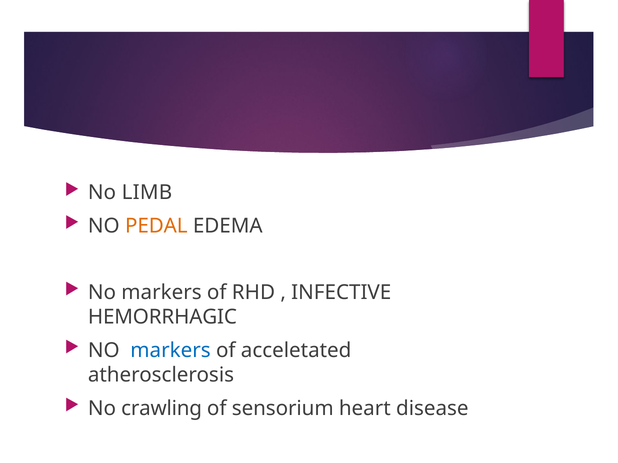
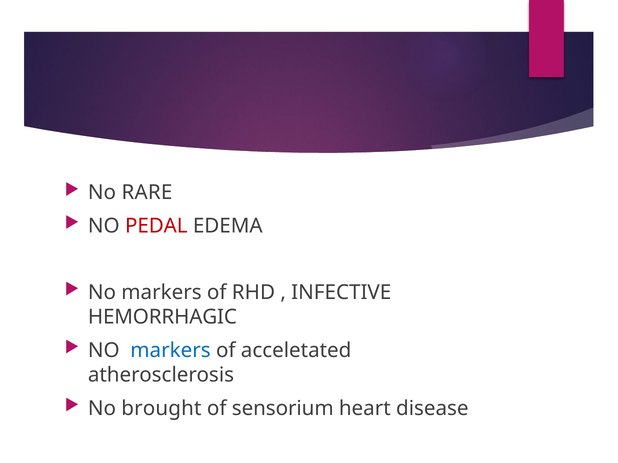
LIMB: LIMB -> RARE
PEDAL colour: orange -> red
crawling: crawling -> brought
